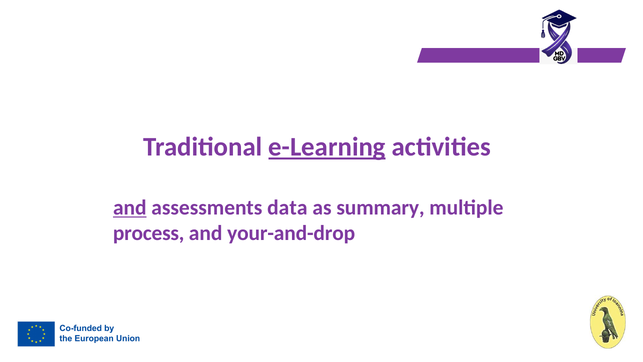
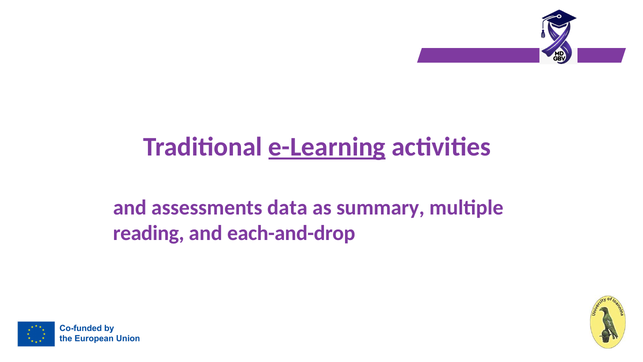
and at (130, 207) underline: present -> none
process: process -> reading
your-and-drop: your-and-drop -> each-and-drop
